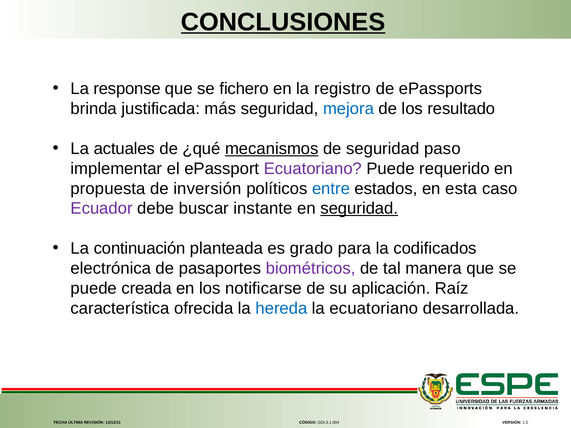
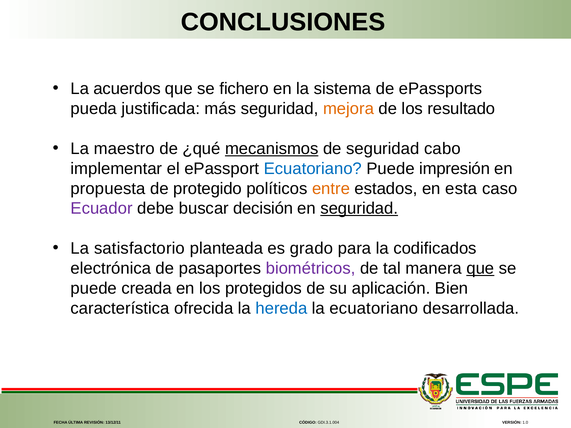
CONCLUSIONES underline: present -> none
response: response -> acuerdos
registro: registro -> sistema
brinda: brinda -> pueda
mejora colour: blue -> orange
actuales: actuales -> maestro
paso: paso -> cabo
Ecuatoriano at (313, 169) colour: purple -> blue
requerido: requerido -> impresión
inversión: inversión -> protegido
entre colour: blue -> orange
instante: instante -> decisión
continuación: continuación -> satisfactorio
que at (480, 269) underline: none -> present
notificarse: notificarse -> protegidos
Raíz: Raíz -> Bien
